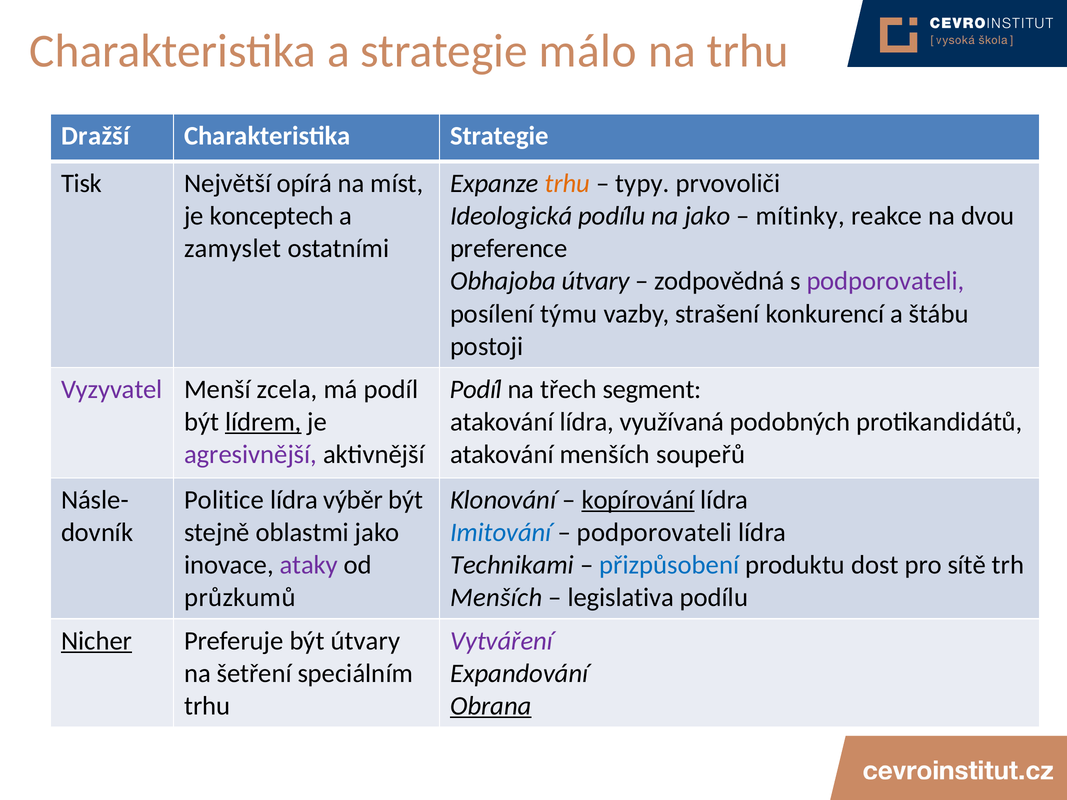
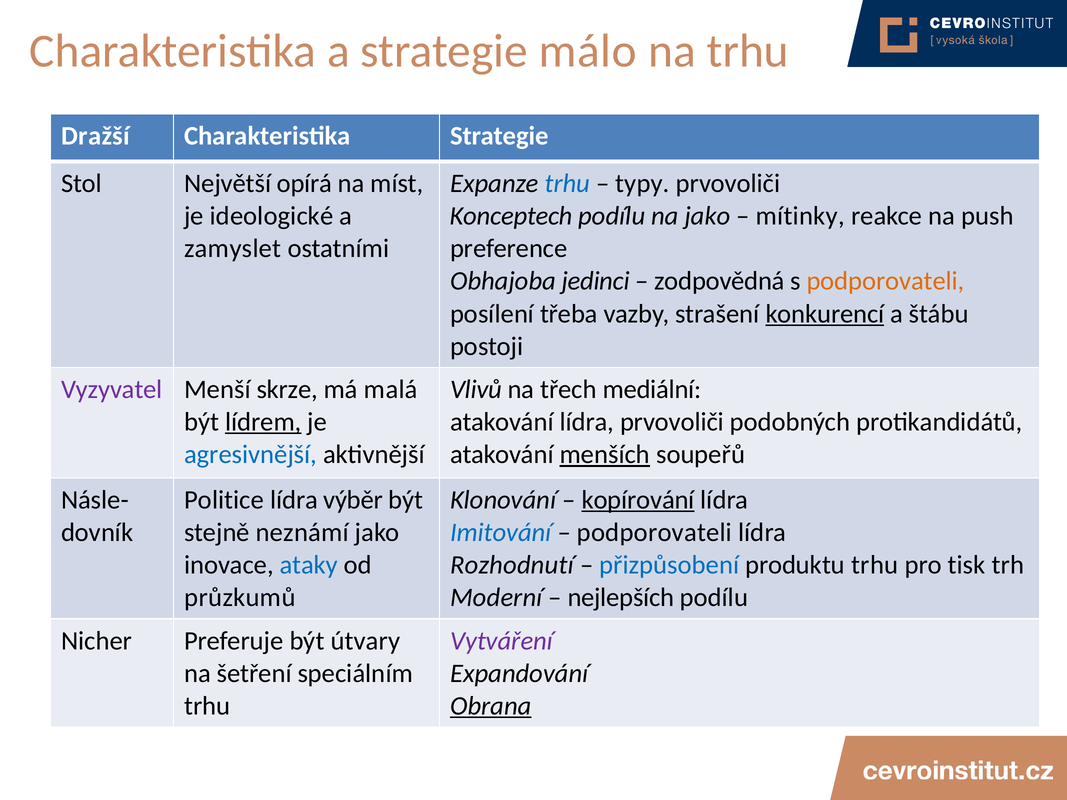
Tisk: Tisk -> Stol
trhu at (567, 184) colour: orange -> blue
konceptech: konceptech -> ideologické
Ideologická: Ideologická -> Konceptech
dvou: dvou -> push
Obhajoba útvary: útvary -> jedinci
podporovateli at (886, 281) colour: purple -> orange
týmu: týmu -> třeba
konkurencí underline: none -> present
zcela: zcela -> skrze
má podíl: podíl -> malá
Podíl at (476, 390): Podíl -> Vlivů
segment: segment -> mediální
lídra využívaná: využívaná -> prvovoliči
agresivnější colour: purple -> blue
menších at (605, 455) underline: none -> present
oblastmi: oblastmi -> neznámí
ataky colour: purple -> blue
Technikami: Technikami -> Rozhodnutí
produktu dost: dost -> trhu
sítě: sítě -> tisk
Menších at (496, 598): Menších -> Moderní
legislativa: legislativa -> nejlepších
Nicher underline: present -> none
